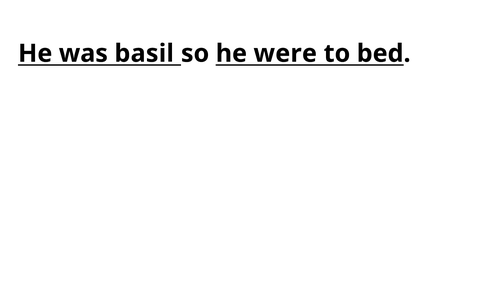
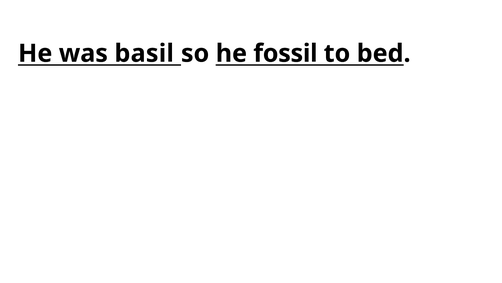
were: were -> fossil
